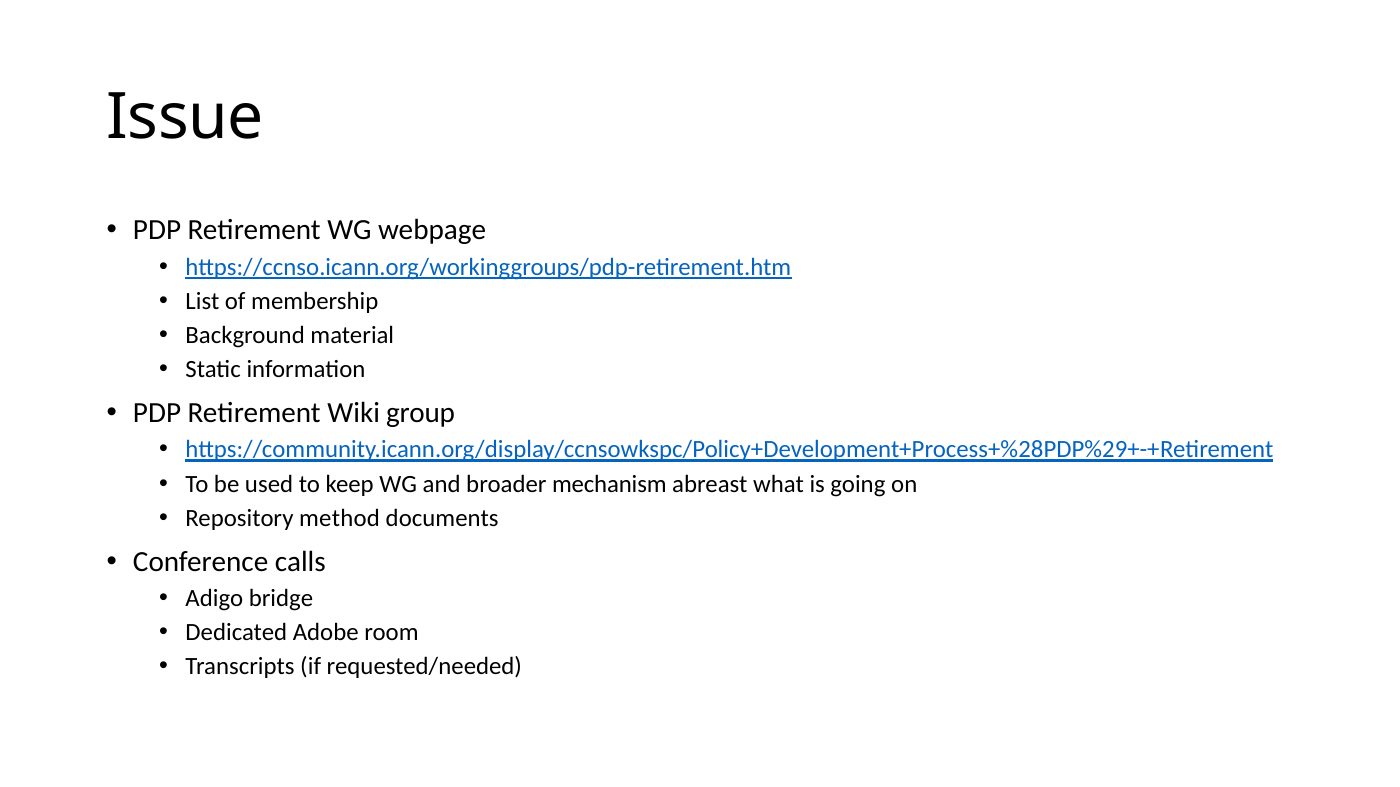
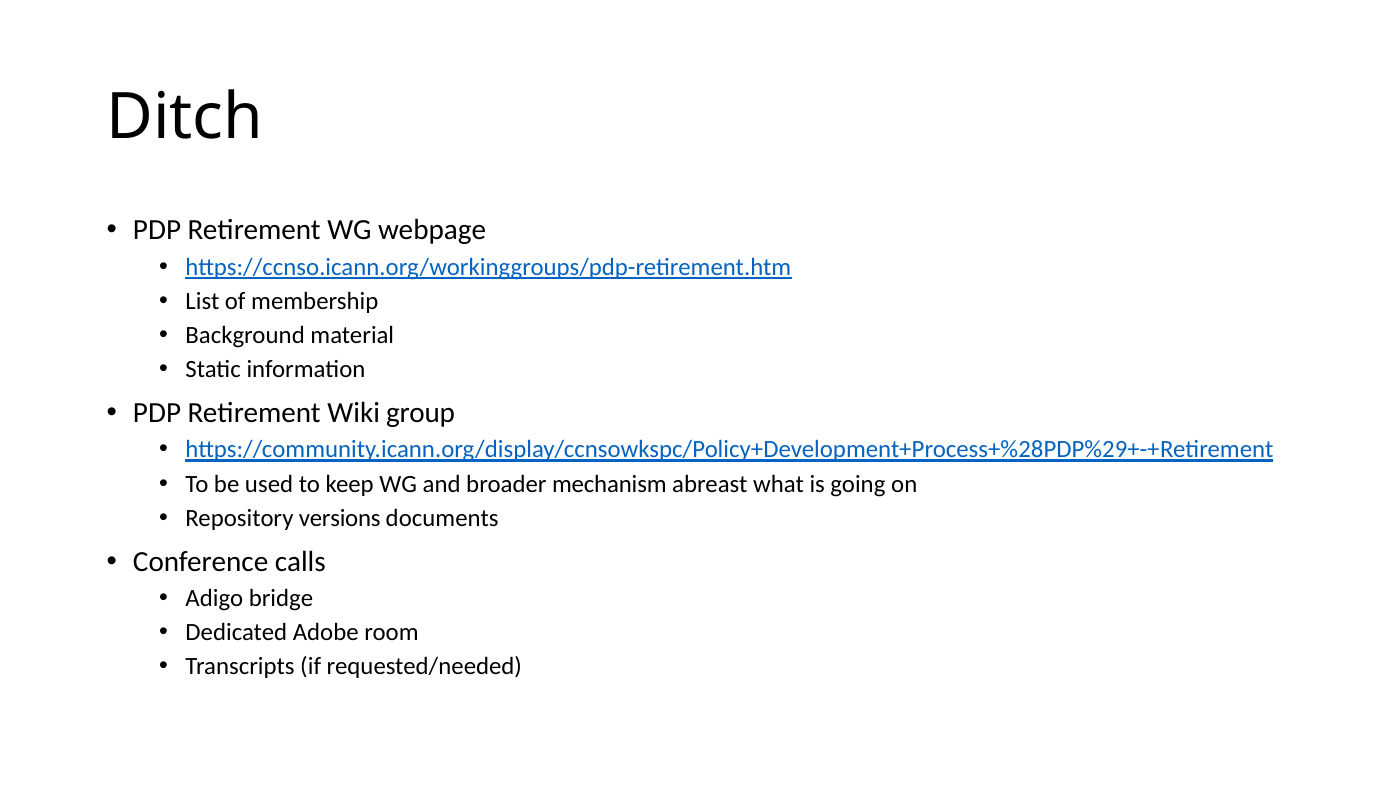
Issue: Issue -> Ditch
method: method -> versions
